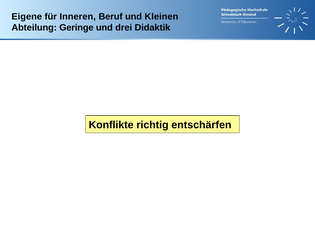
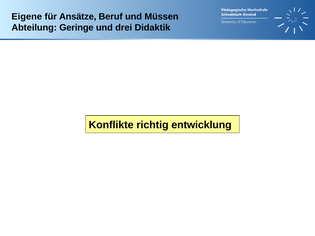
Inneren: Inneren -> Ansätze
Kleinen: Kleinen -> Müssen
entschärfen: entschärfen -> entwicklung
